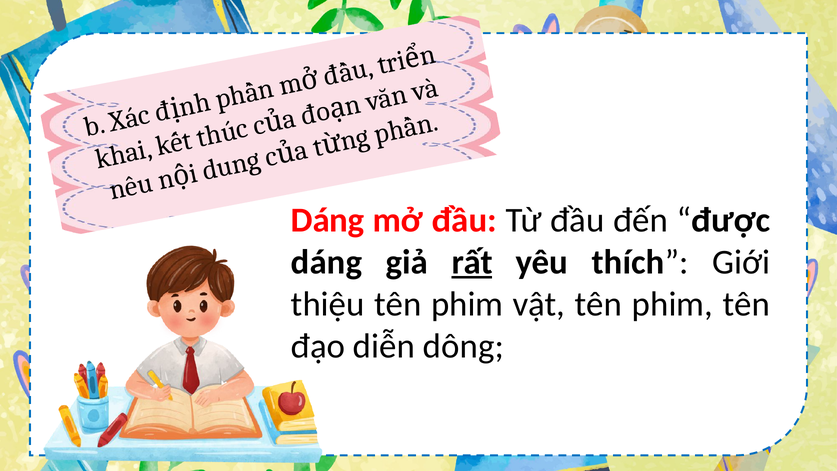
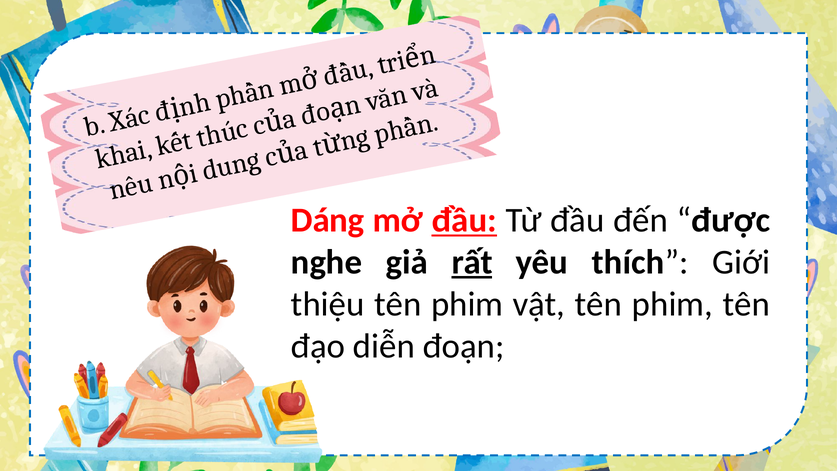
đầu at (464, 220) underline: none -> present
dáng at (326, 262): dáng -> nghe
dông: dông -> đoạn
